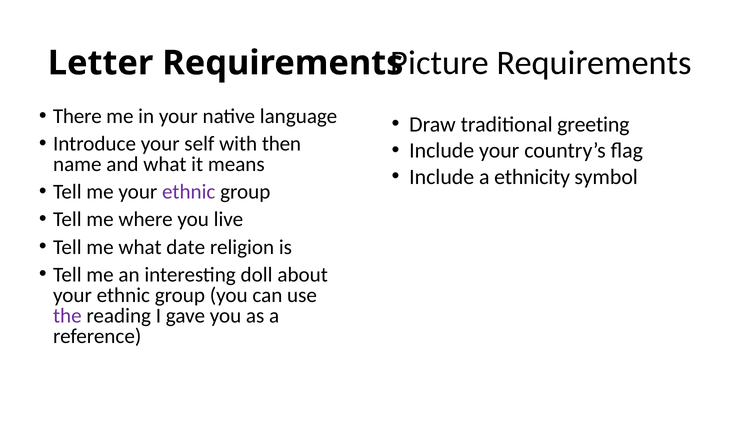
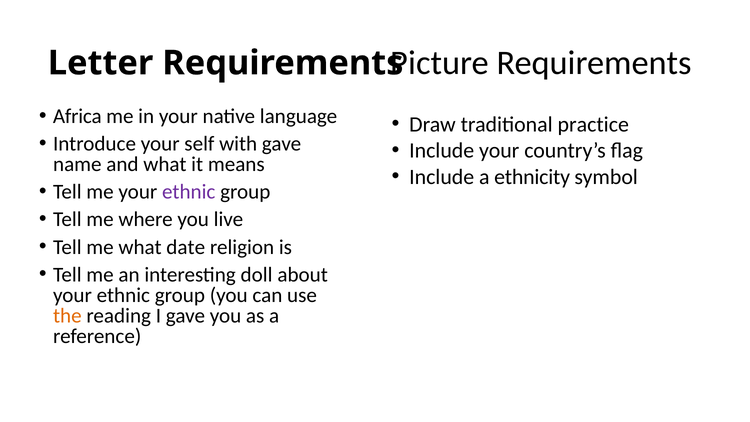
There: There -> Africa
greeting: greeting -> practice
with then: then -> gave
the colour: purple -> orange
